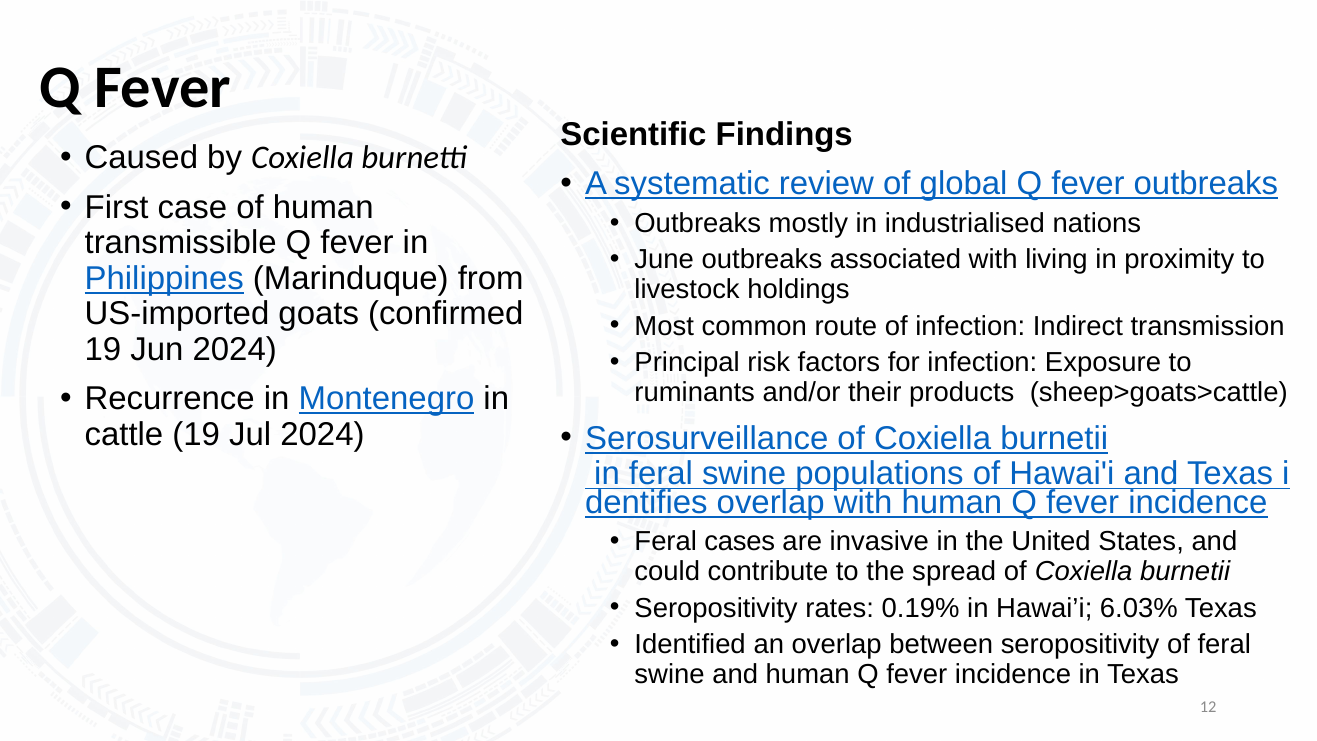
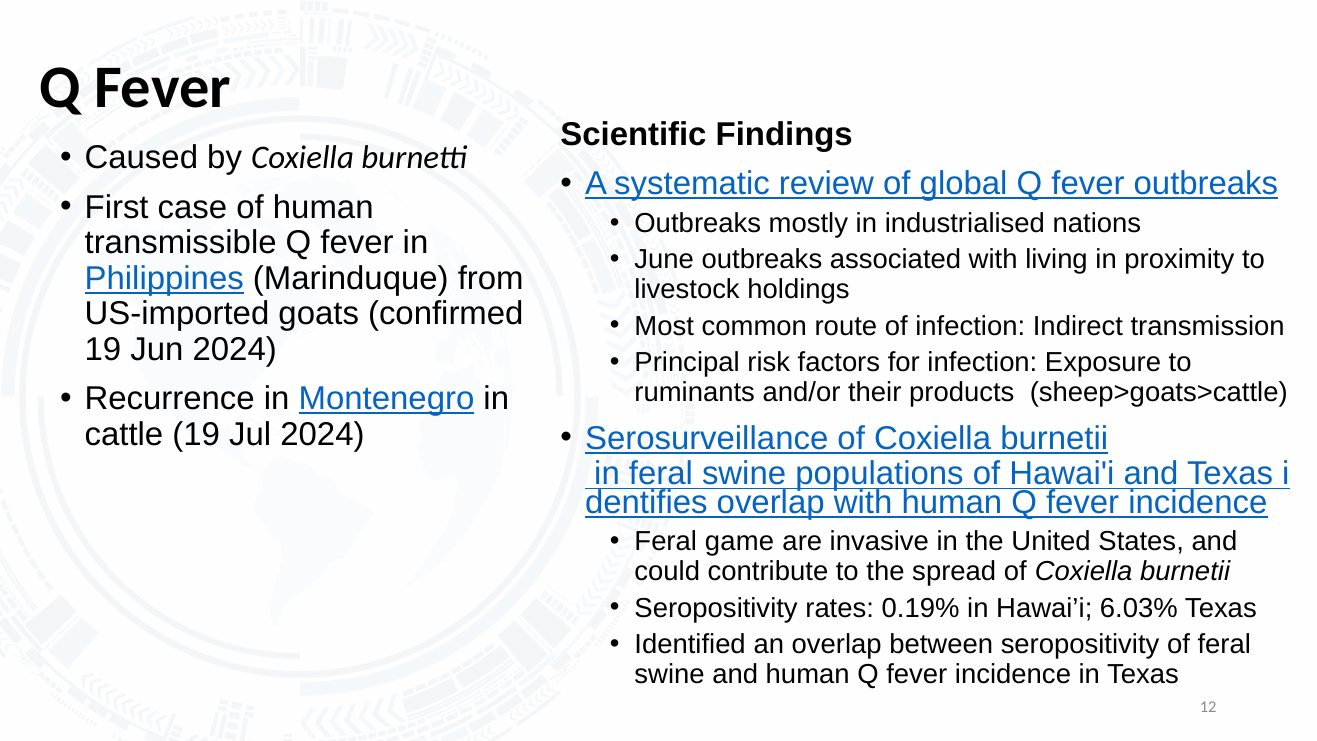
cases: cases -> game
